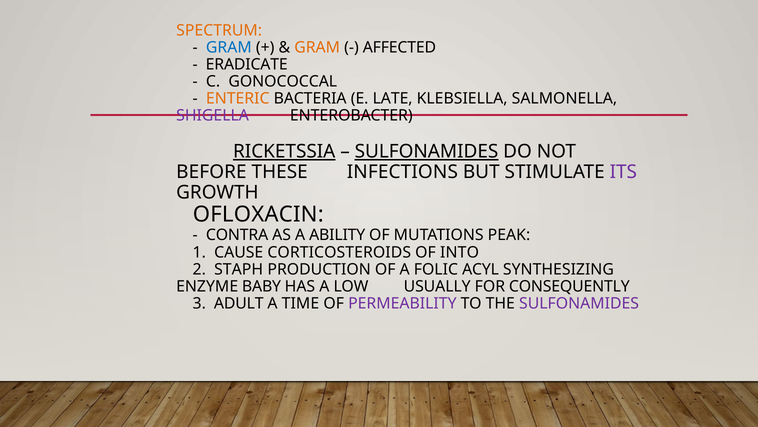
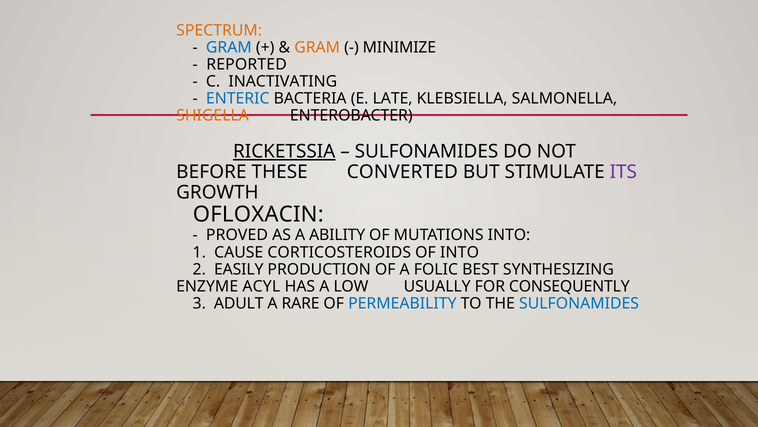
AFFECTED: AFFECTED -> MINIMIZE
ERADICATE: ERADICATE -> REPORTED
GONOCOCCAL: GONOCOCCAL -> INACTIVATING
ENTERIC colour: orange -> blue
SHIGELLA colour: purple -> orange
SULFONAMIDES at (427, 151) underline: present -> none
INFECTIONS: INFECTIONS -> CONVERTED
CONTRA: CONTRA -> PROVED
MUTATIONS PEAK: PEAK -> INTO
STAPH: STAPH -> EASILY
ACYL: ACYL -> BEST
BABY: BABY -> ACYL
TIME: TIME -> RARE
PERMEABILITY colour: purple -> blue
SULFONAMIDES at (579, 303) colour: purple -> blue
